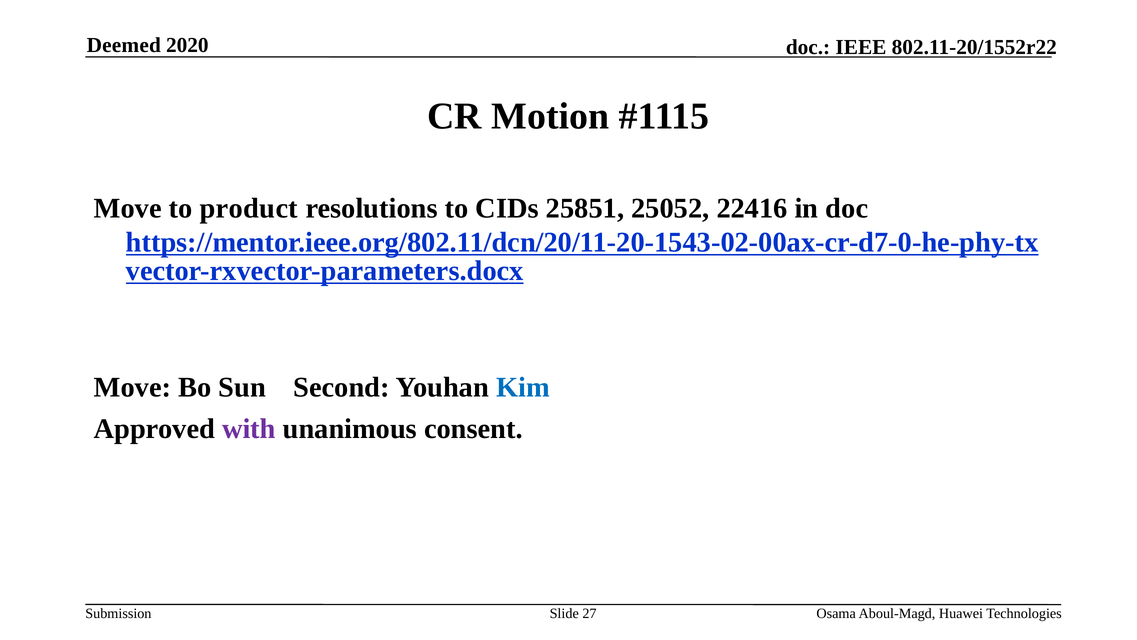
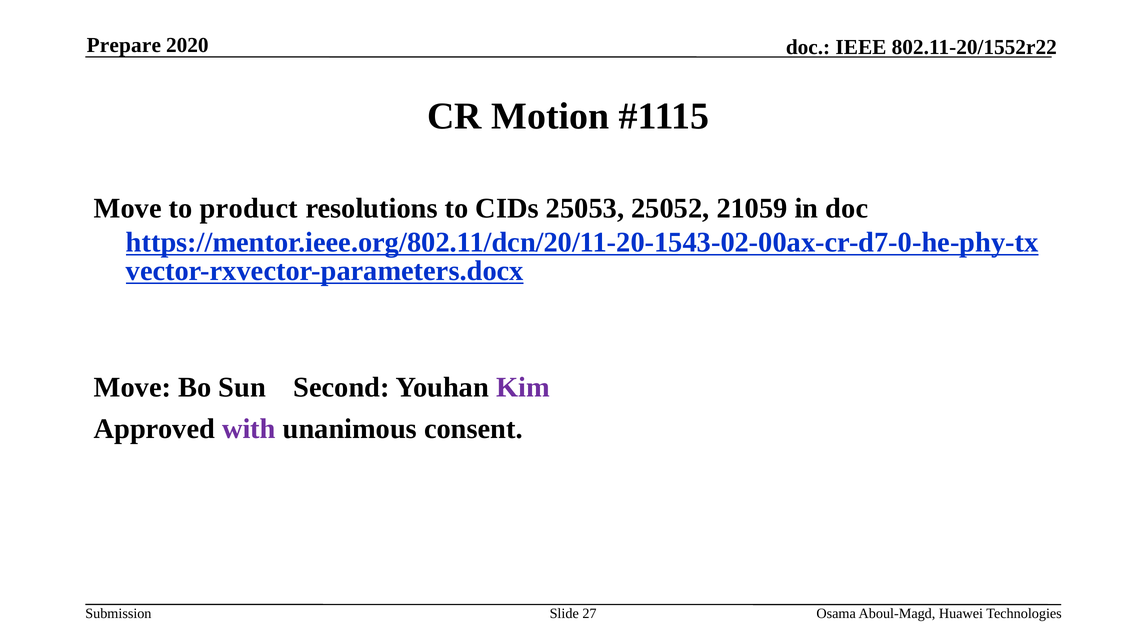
Deemed: Deemed -> Prepare
25851: 25851 -> 25053
22416: 22416 -> 21059
Kim colour: blue -> purple
